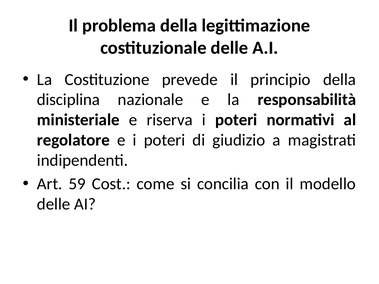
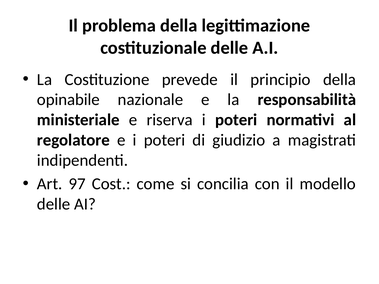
disciplina: disciplina -> opinabile
59: 59 -> 97
